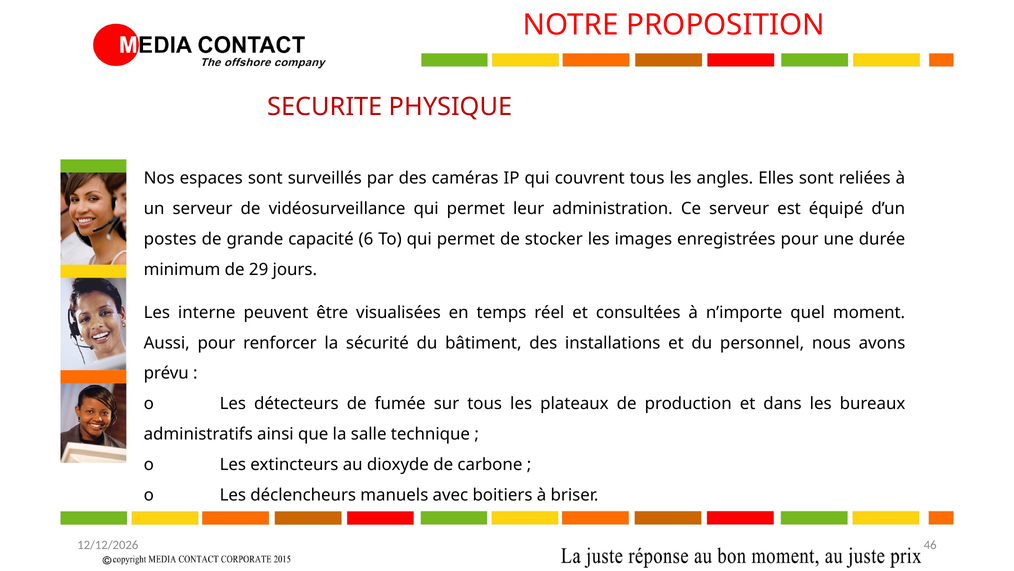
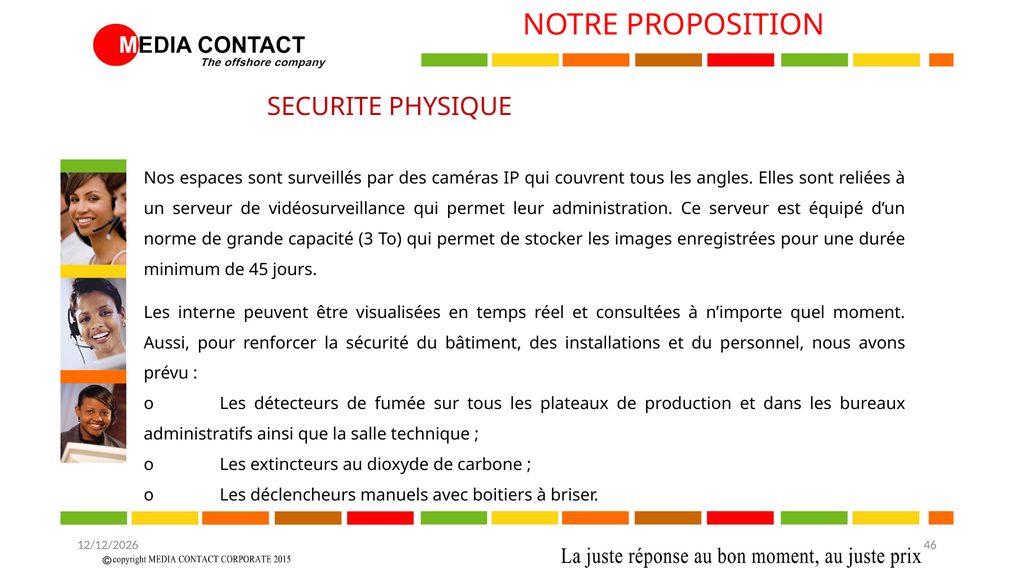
postes: postes -> norme
6: 6 -> 3
29: 29 -> 45
